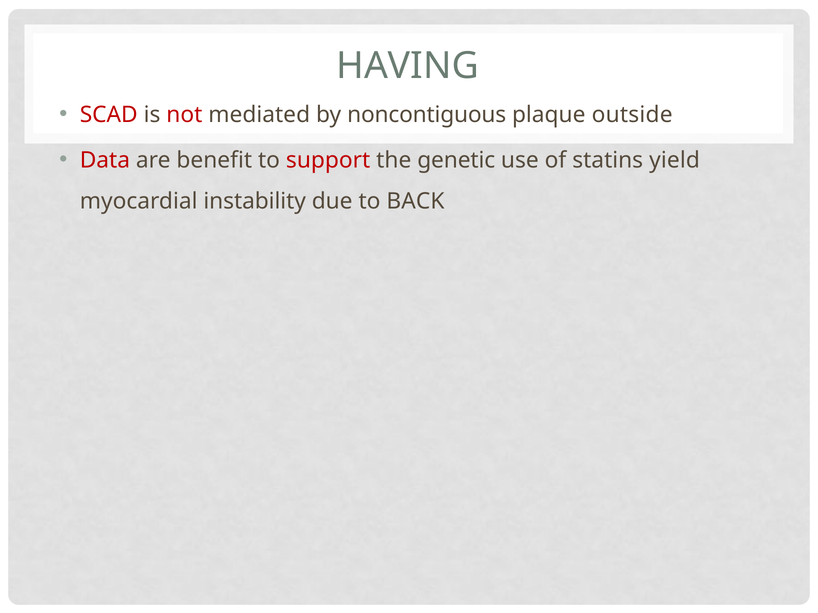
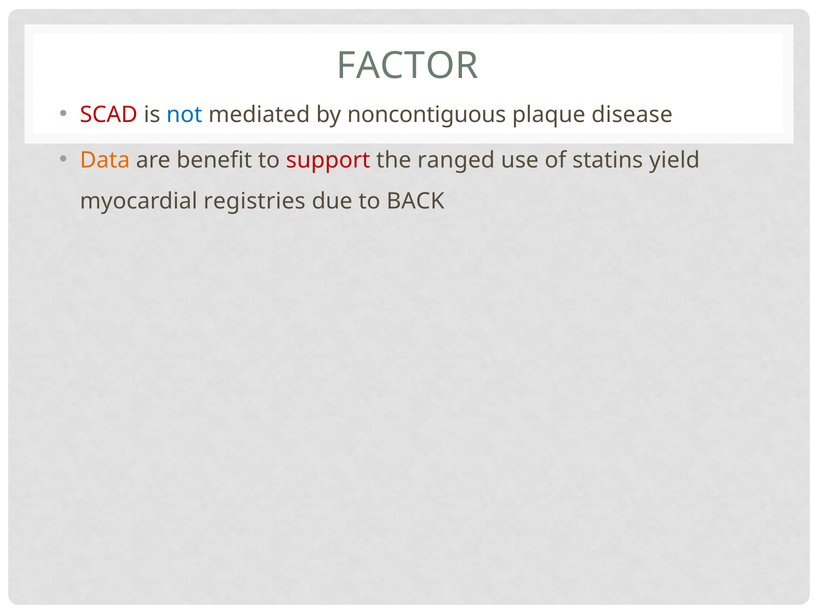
HAVING: HAVING -> FACTOR
not colour: red -> blue
outside: outside -> disease
Data colour: red -> orange
genetic: genetic -> ranged
instability: instability -> registries
